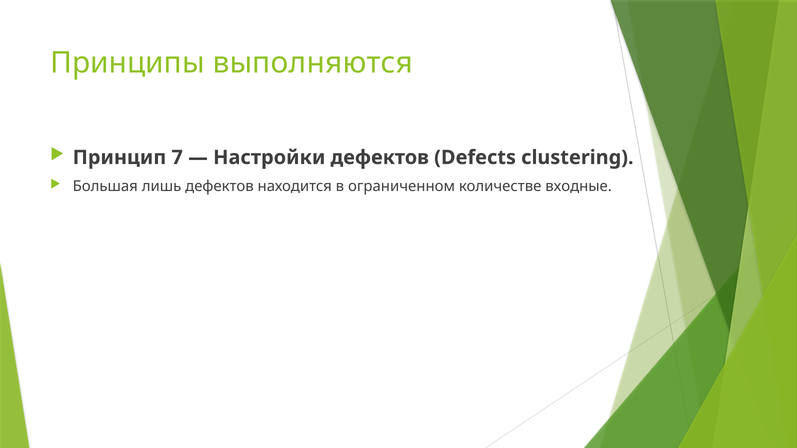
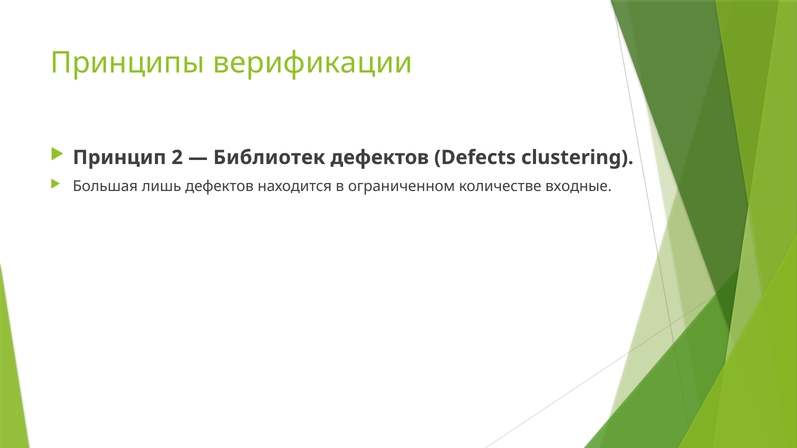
выполняются: выполняются -> верификации
7: 7 -> 2
Настройки: Настройки -> Библиотек
